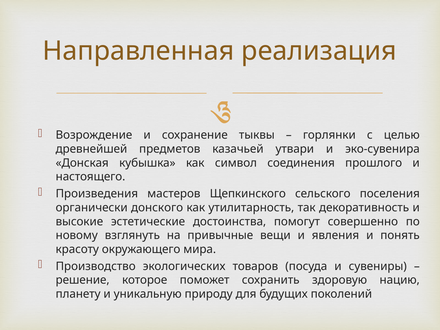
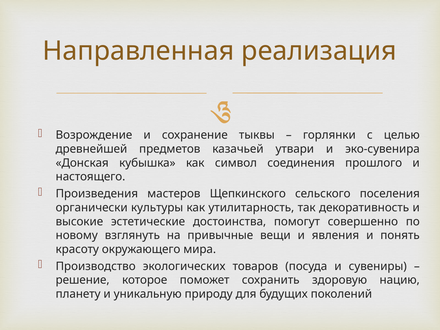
донского: донского -> культуры
